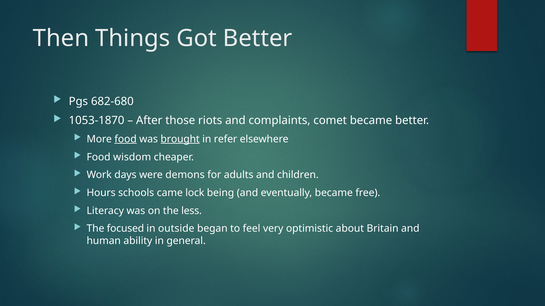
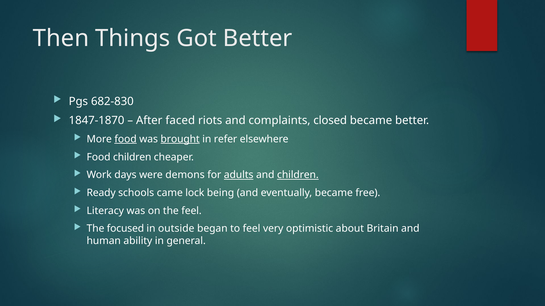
682-680: 682-680 -> 682-830
1053-1870: 1053-1870 -> 1847-1870
those: those -> faced
comet: comet -> closed
Food wisdom: wisdom -> children
adults underline: none -> present
children at (298, 175) underline: none -> present
Hours: Hours -> Ready
the less: less -> feel
